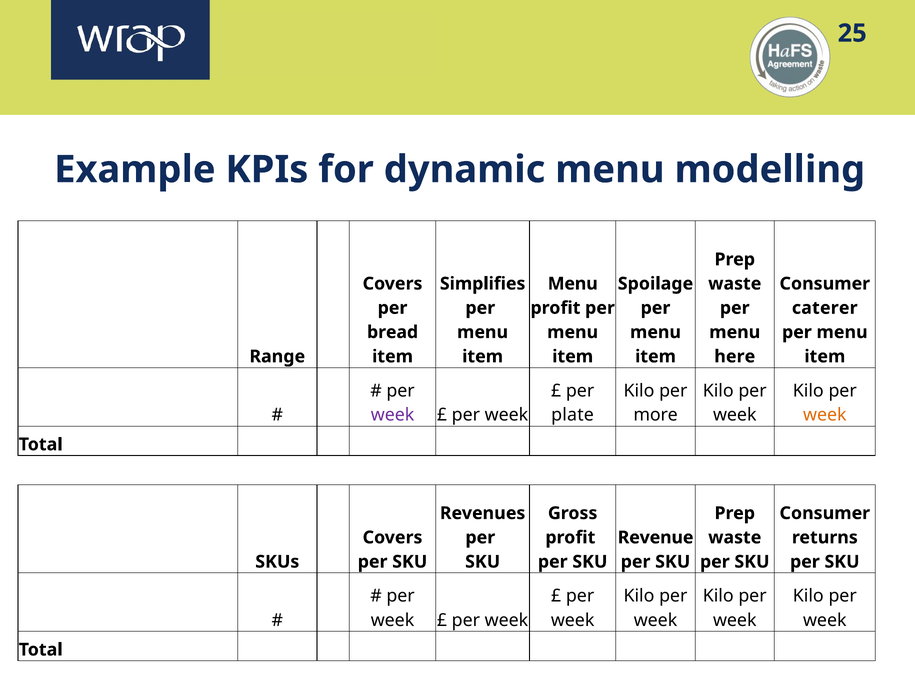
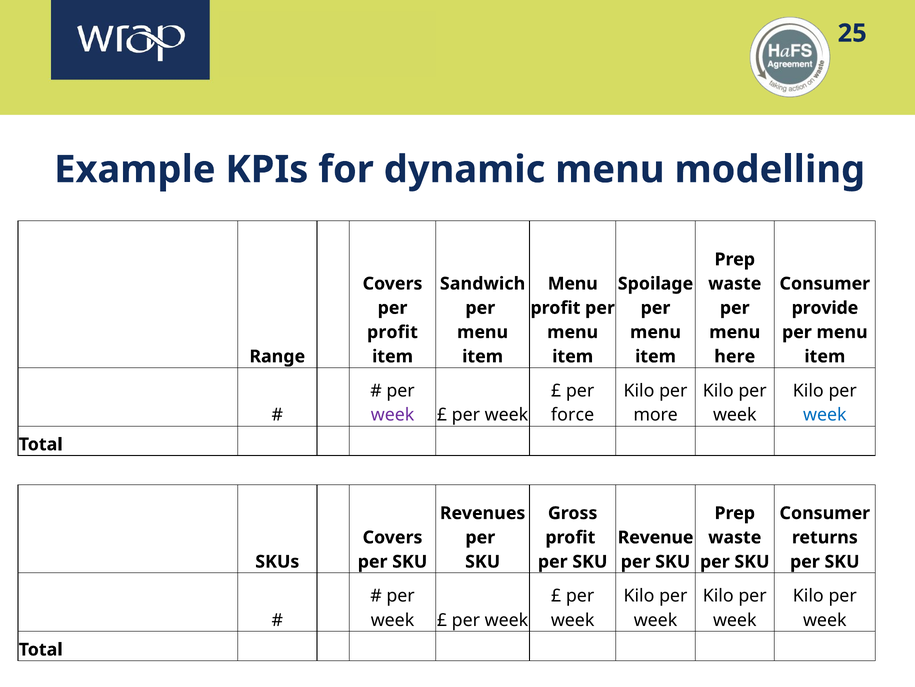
Simplifies: Simplifies -> Sandwich
caterer: caterer -> provide
bread at (393, 332): bread -> profit
plate: plate -> force
week at (825, 415) colour: orange -> blue
